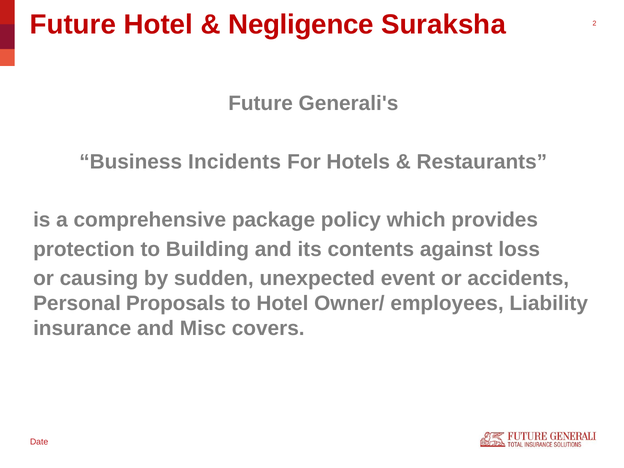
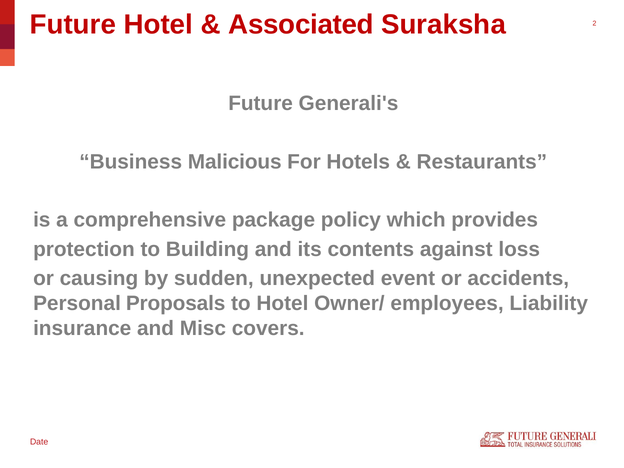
Negligence: Negligence -> Associated
Incidents: Incidents -> Malicious
